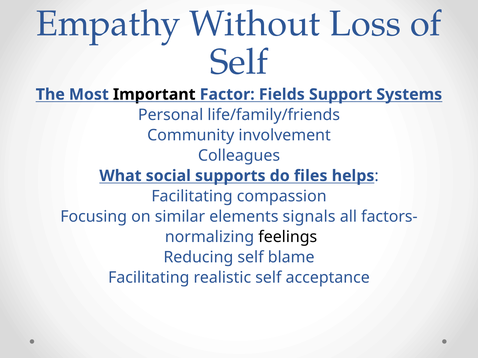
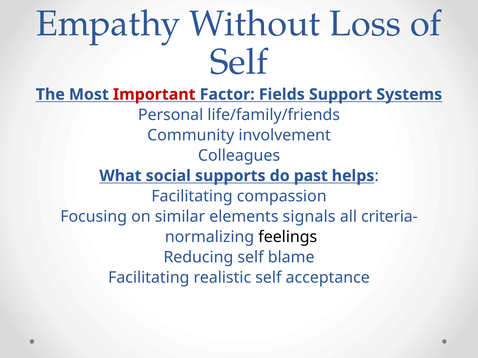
Important colour: black -> red
files: files -> past
factors-: factors- -> criteria-
